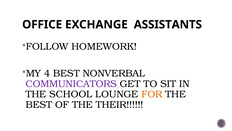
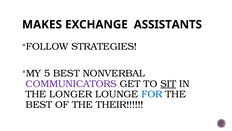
OFFICE: OFFICE -> MAKES
HOMEWORK: HOMEWORK -> STRATEGIES
4: 4 -> 5
SIT underline: none -> present
SCHOOL: SCHOOL -> LONGER
FOR colour: orange -> blue
